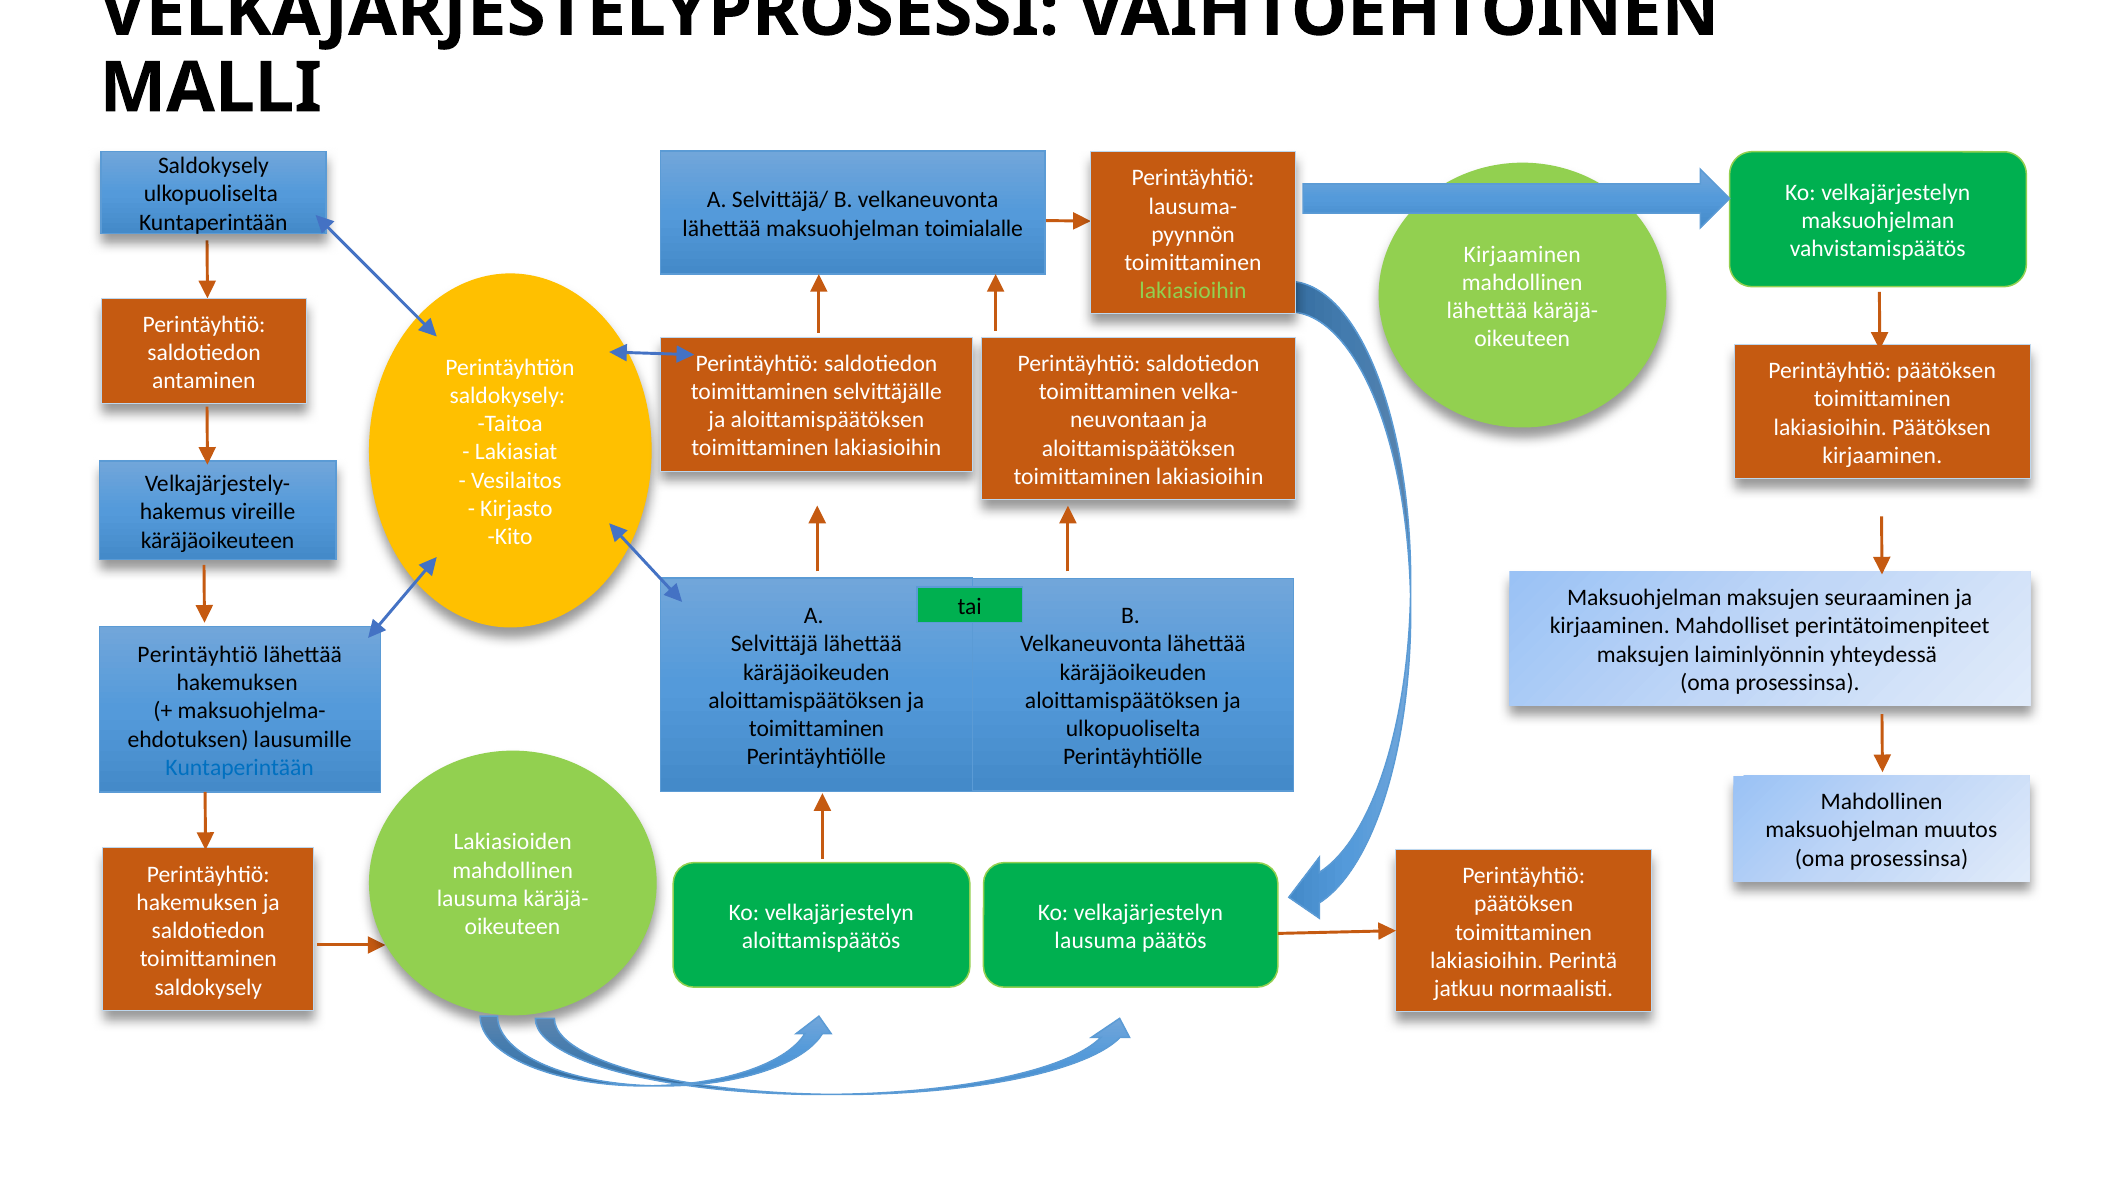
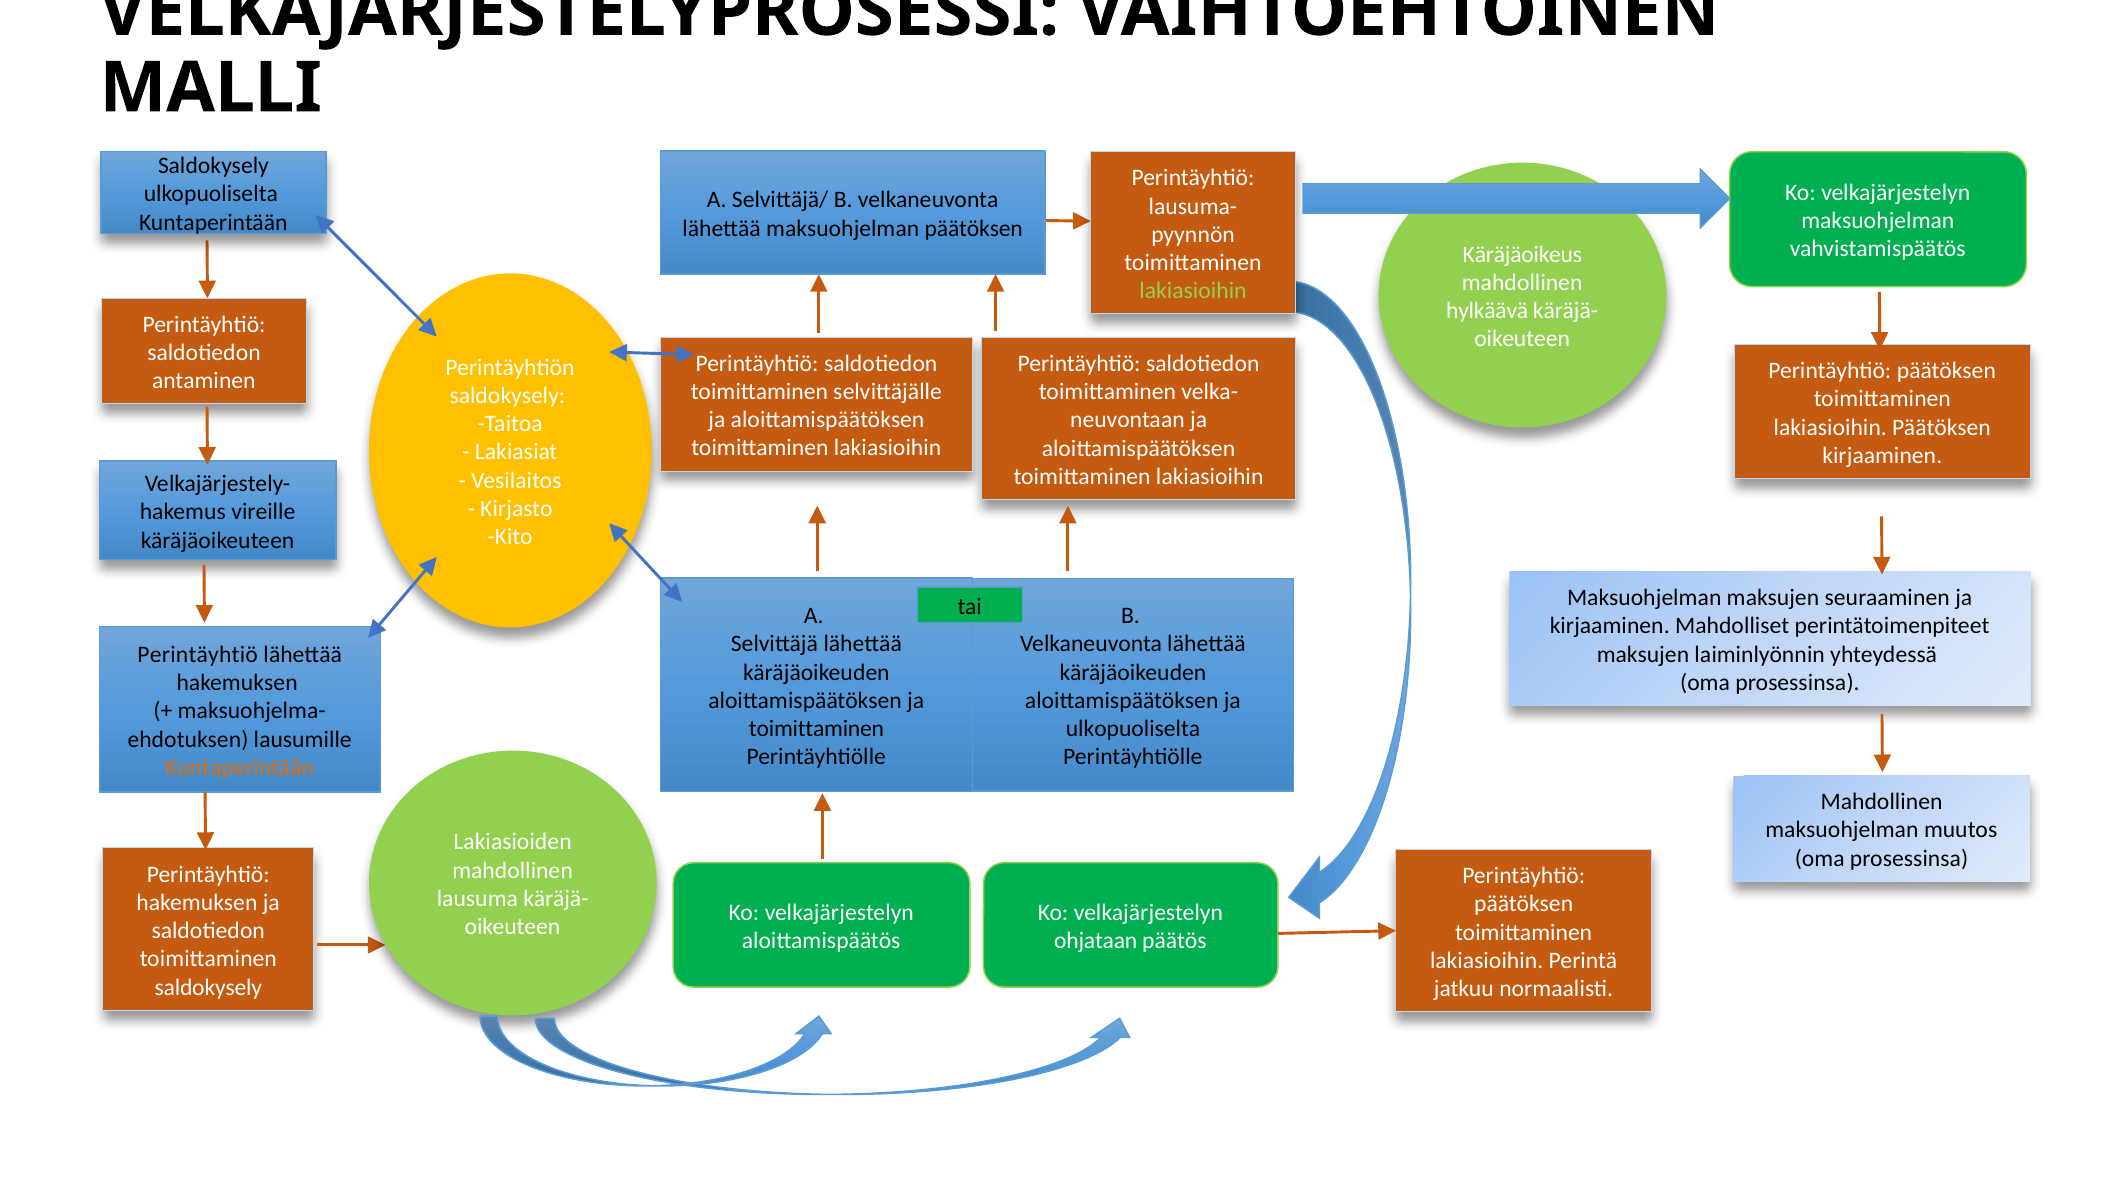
maksuohjelman toimialalle: toimialalle -> päätöksen
Kirjaaminen at (1522, 254): Kirjaaminen -> Käräjäoikeus
lähettää at (1487, 311): lähettää -> hylkäävä
Kuntaperintään at (240, 768) colour: blue -> orange
lausuma at (1095, 941): lausuma -> ohjataan
